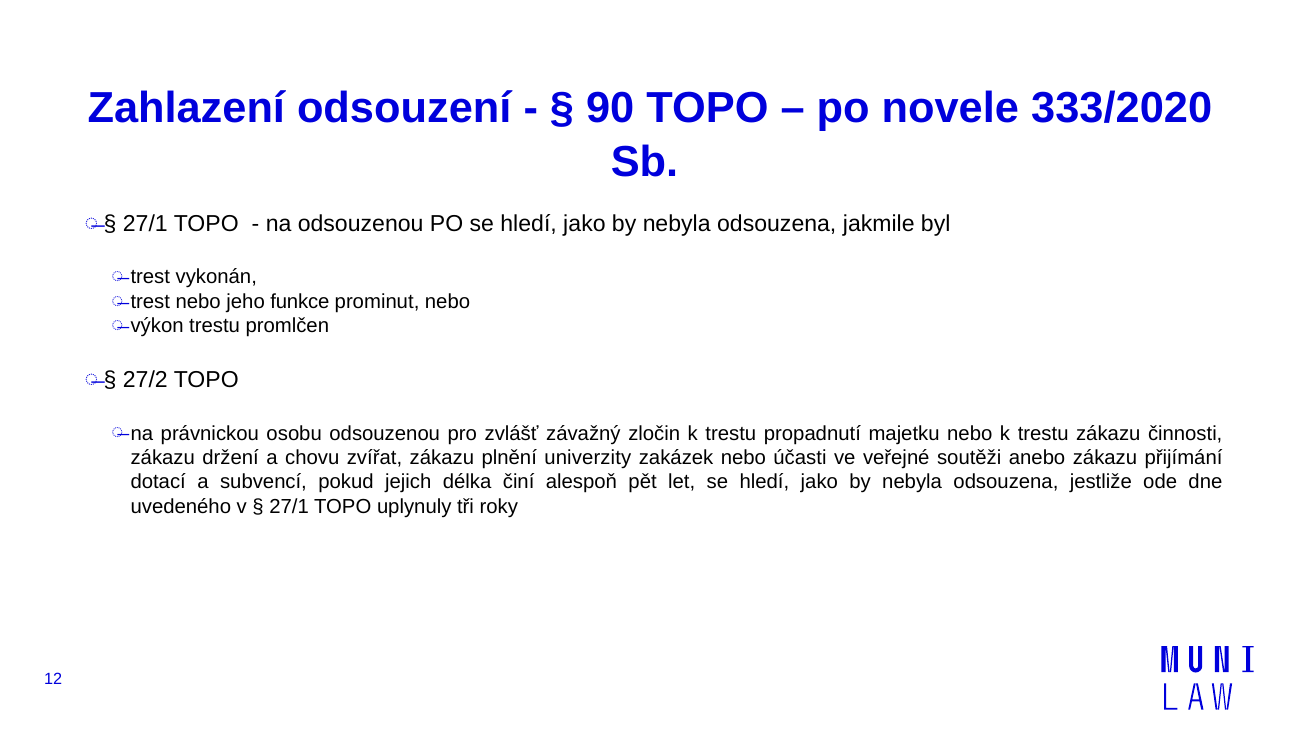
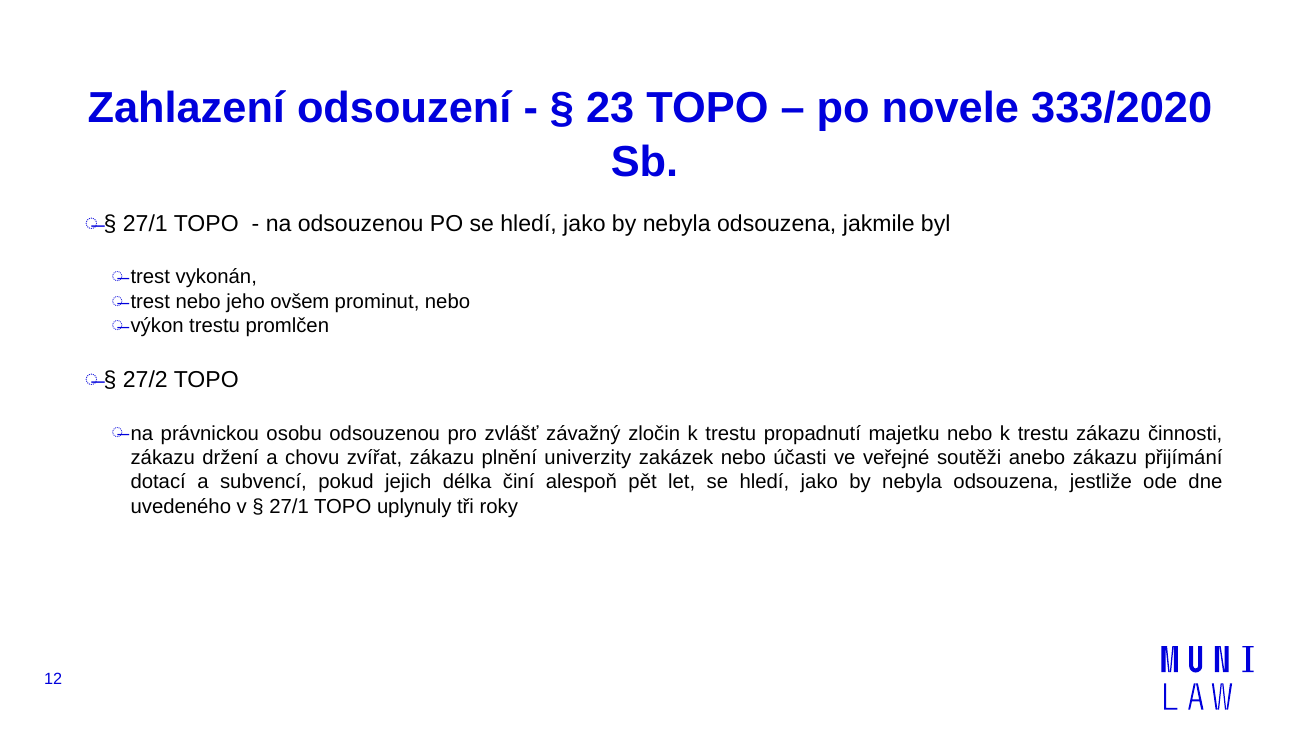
90: 90 -> 23
funkce: funkce -> ovšem
